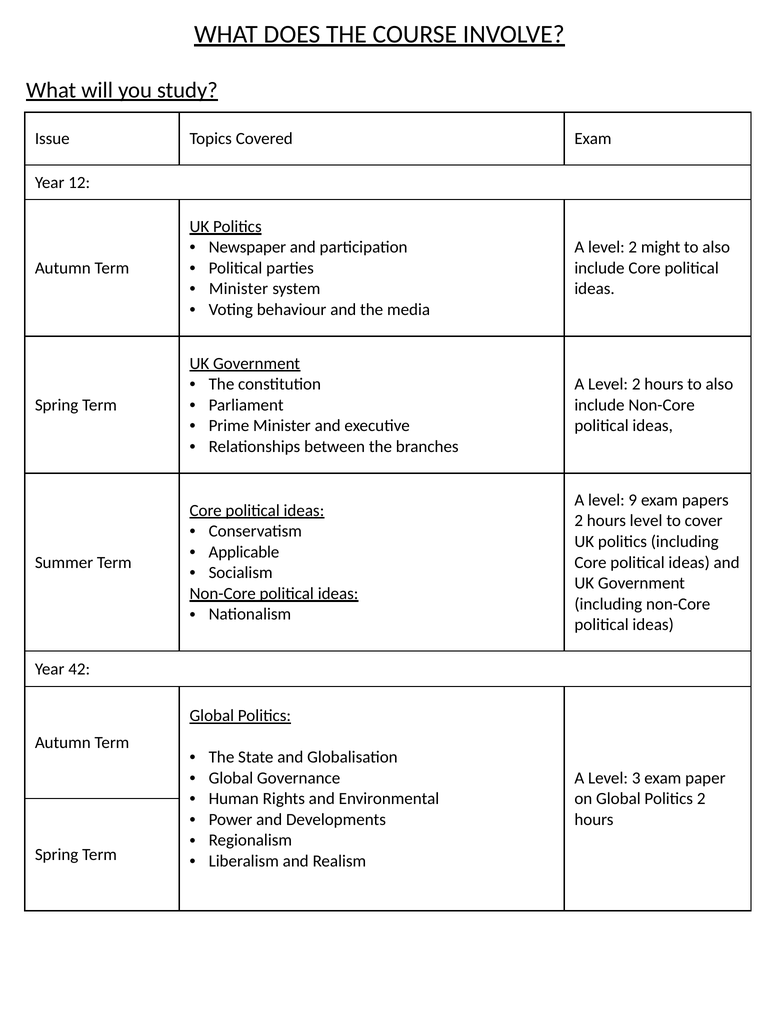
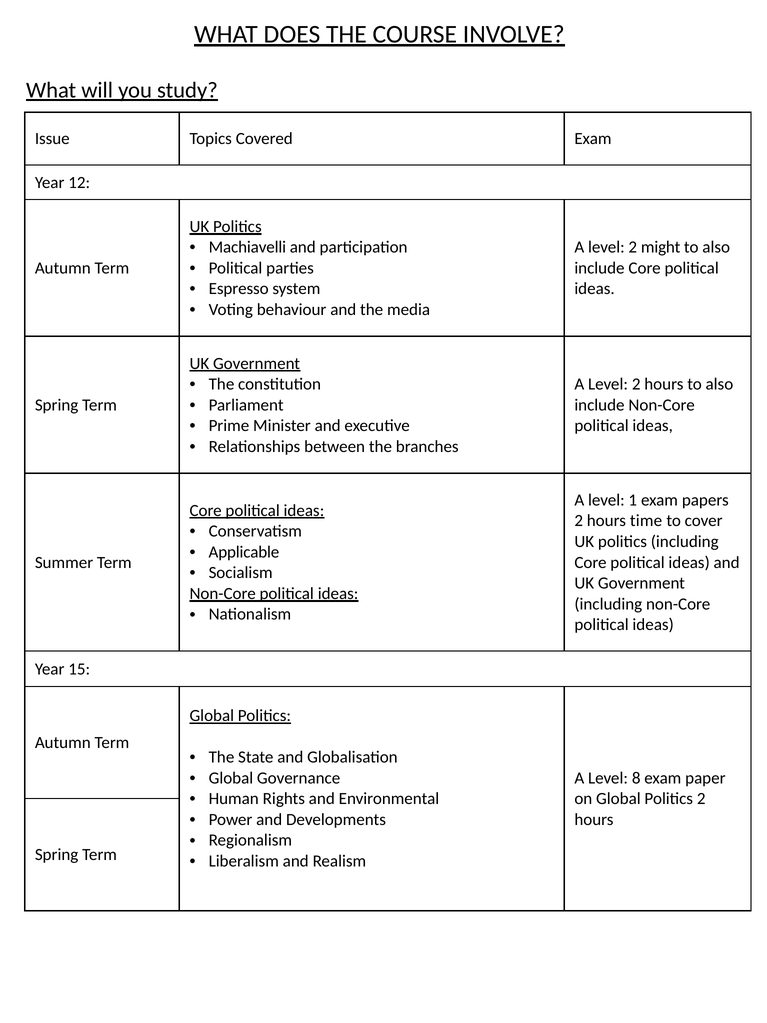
Newspaper: Newspaper -> Machiavelli
Minister at (239, 289): Minister -> Espresso
9: 9 -> 1
hours level: level -> time
42: 42 -> 15
3: 3 -> 8
